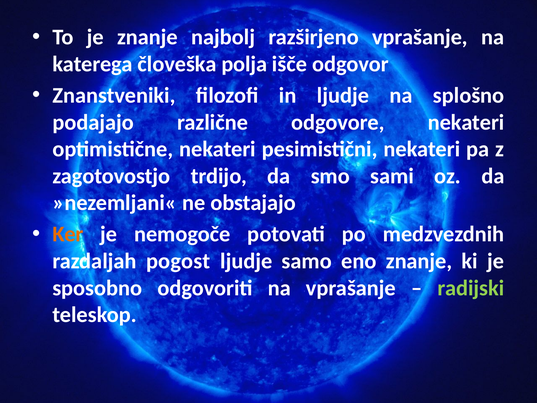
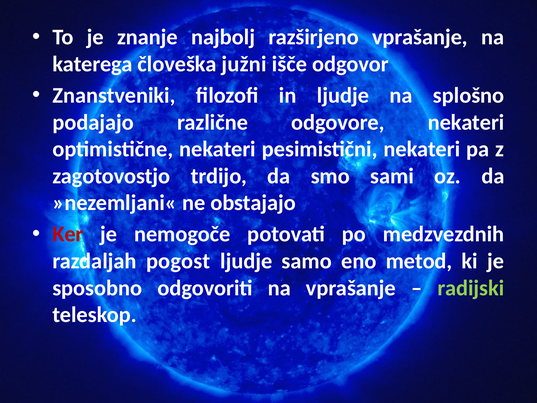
polja: polja -> južni
Ker colour: orange -> red
eno znanje: znanje -> metod
